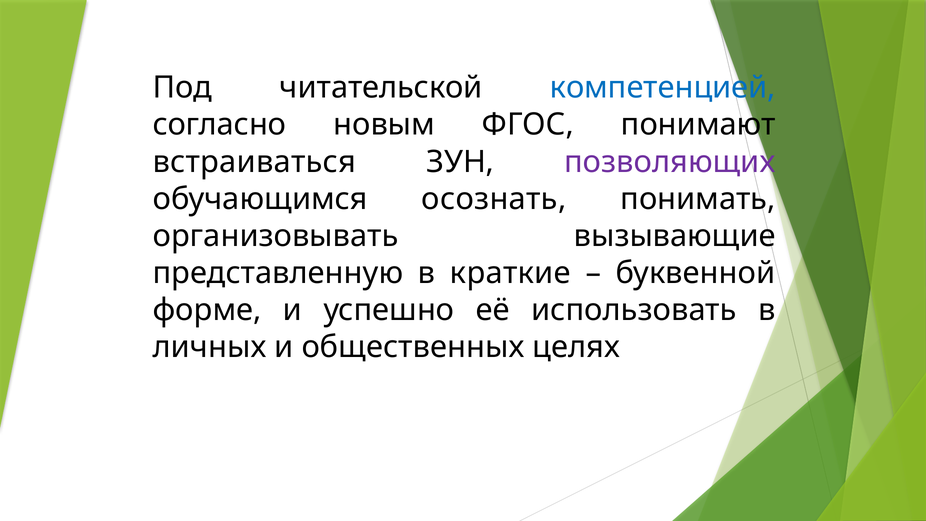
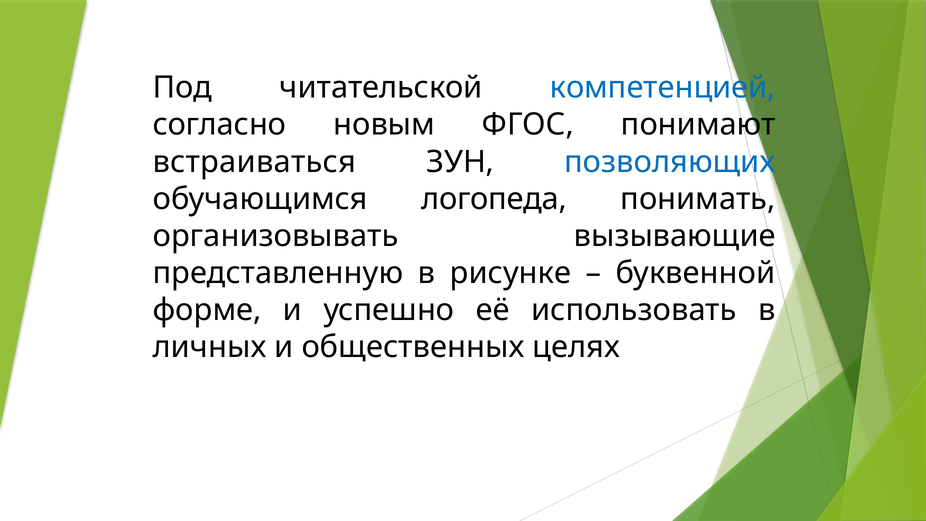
позволяющих colour: purple -> blue
осознать: осознать -> логопеда
краткие: краткие -> рисунке
